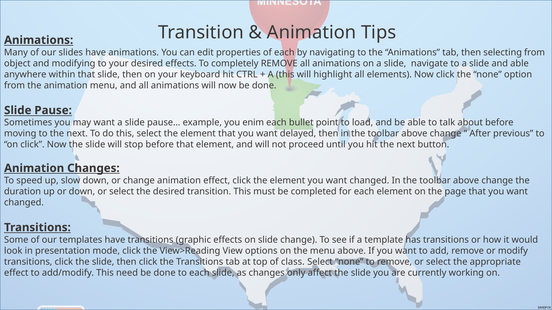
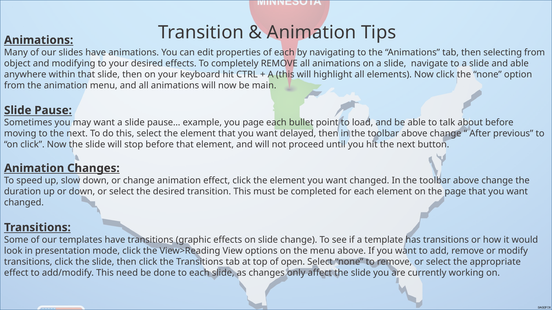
now be done: done -> main
you enim: enim -> page
class: class -> open
